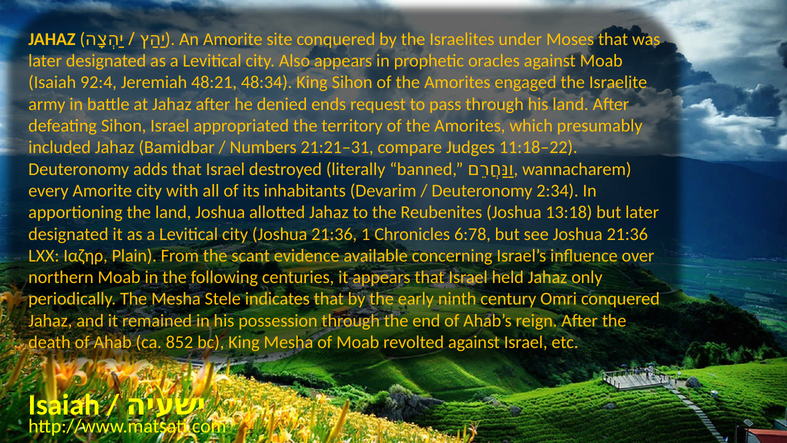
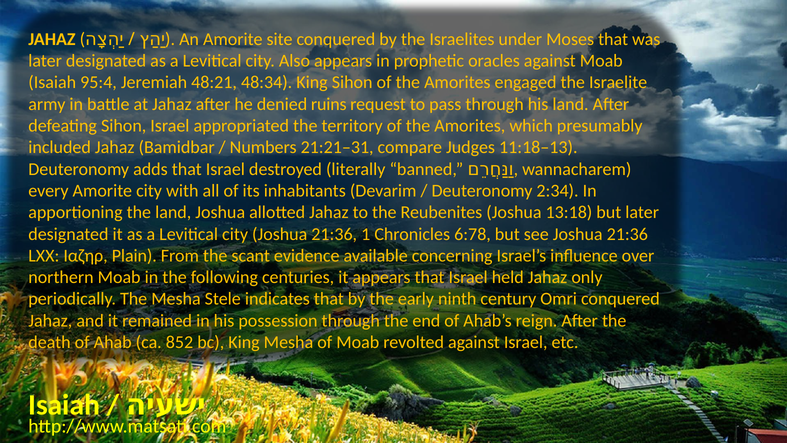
92:4: 92:4 -> 95:4
ends: ends -> ruins
11:18–22: 11:18–22 -> 11:18–13
